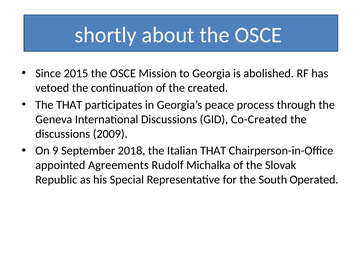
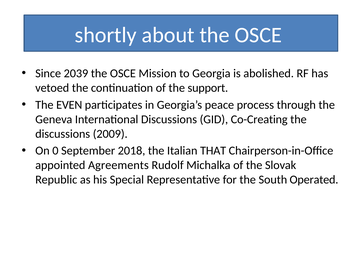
2015: 2015 -> 2039
created: created -> support
The THAT: THAT -> EVEN
Co-Created: Co-Created -> Co-Creating
9: 9 -> 0
